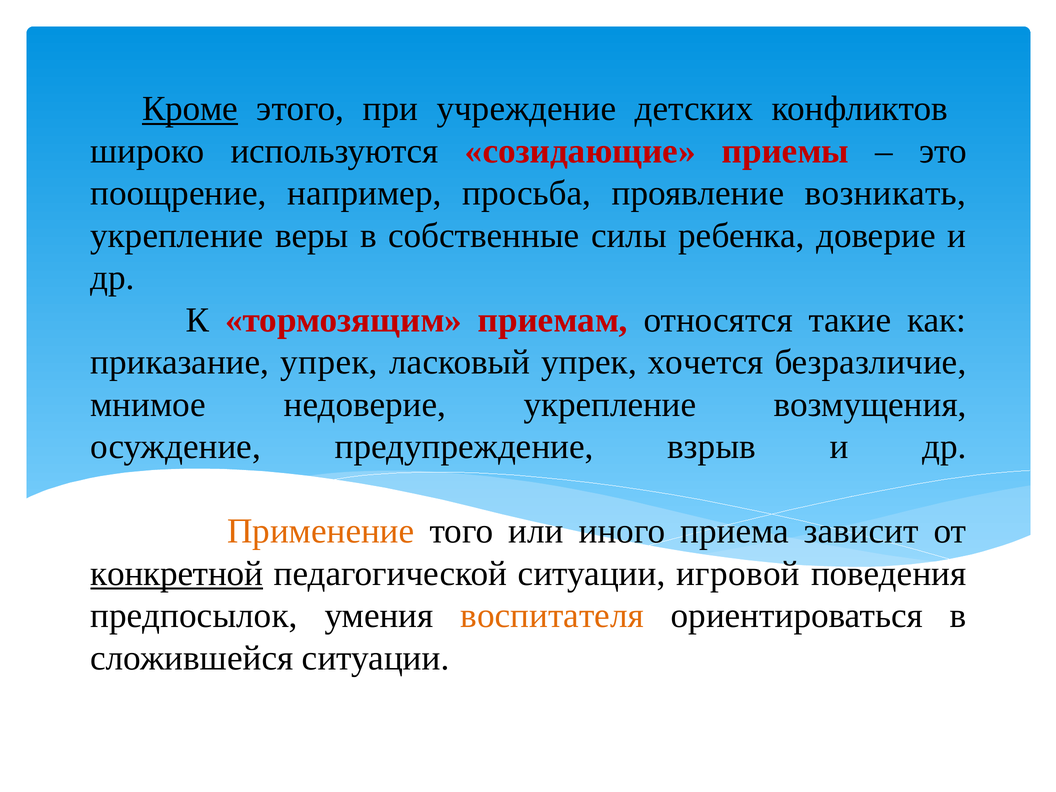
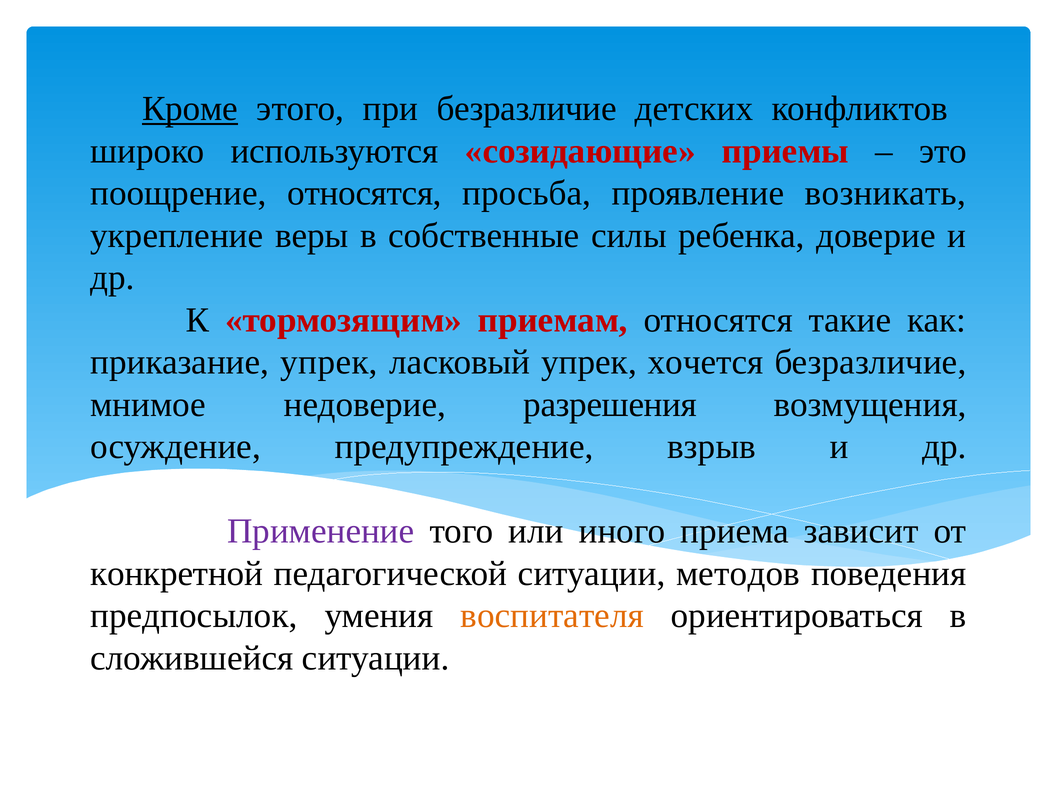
при учреждение: учреждение -> безразличие
поощрение например: например -> относятся
недоверие укрепление: укрепление -> разрешения
Применение colour: orange -> purple
конкретной underline: present -> none
игровой: игровой -> методов
